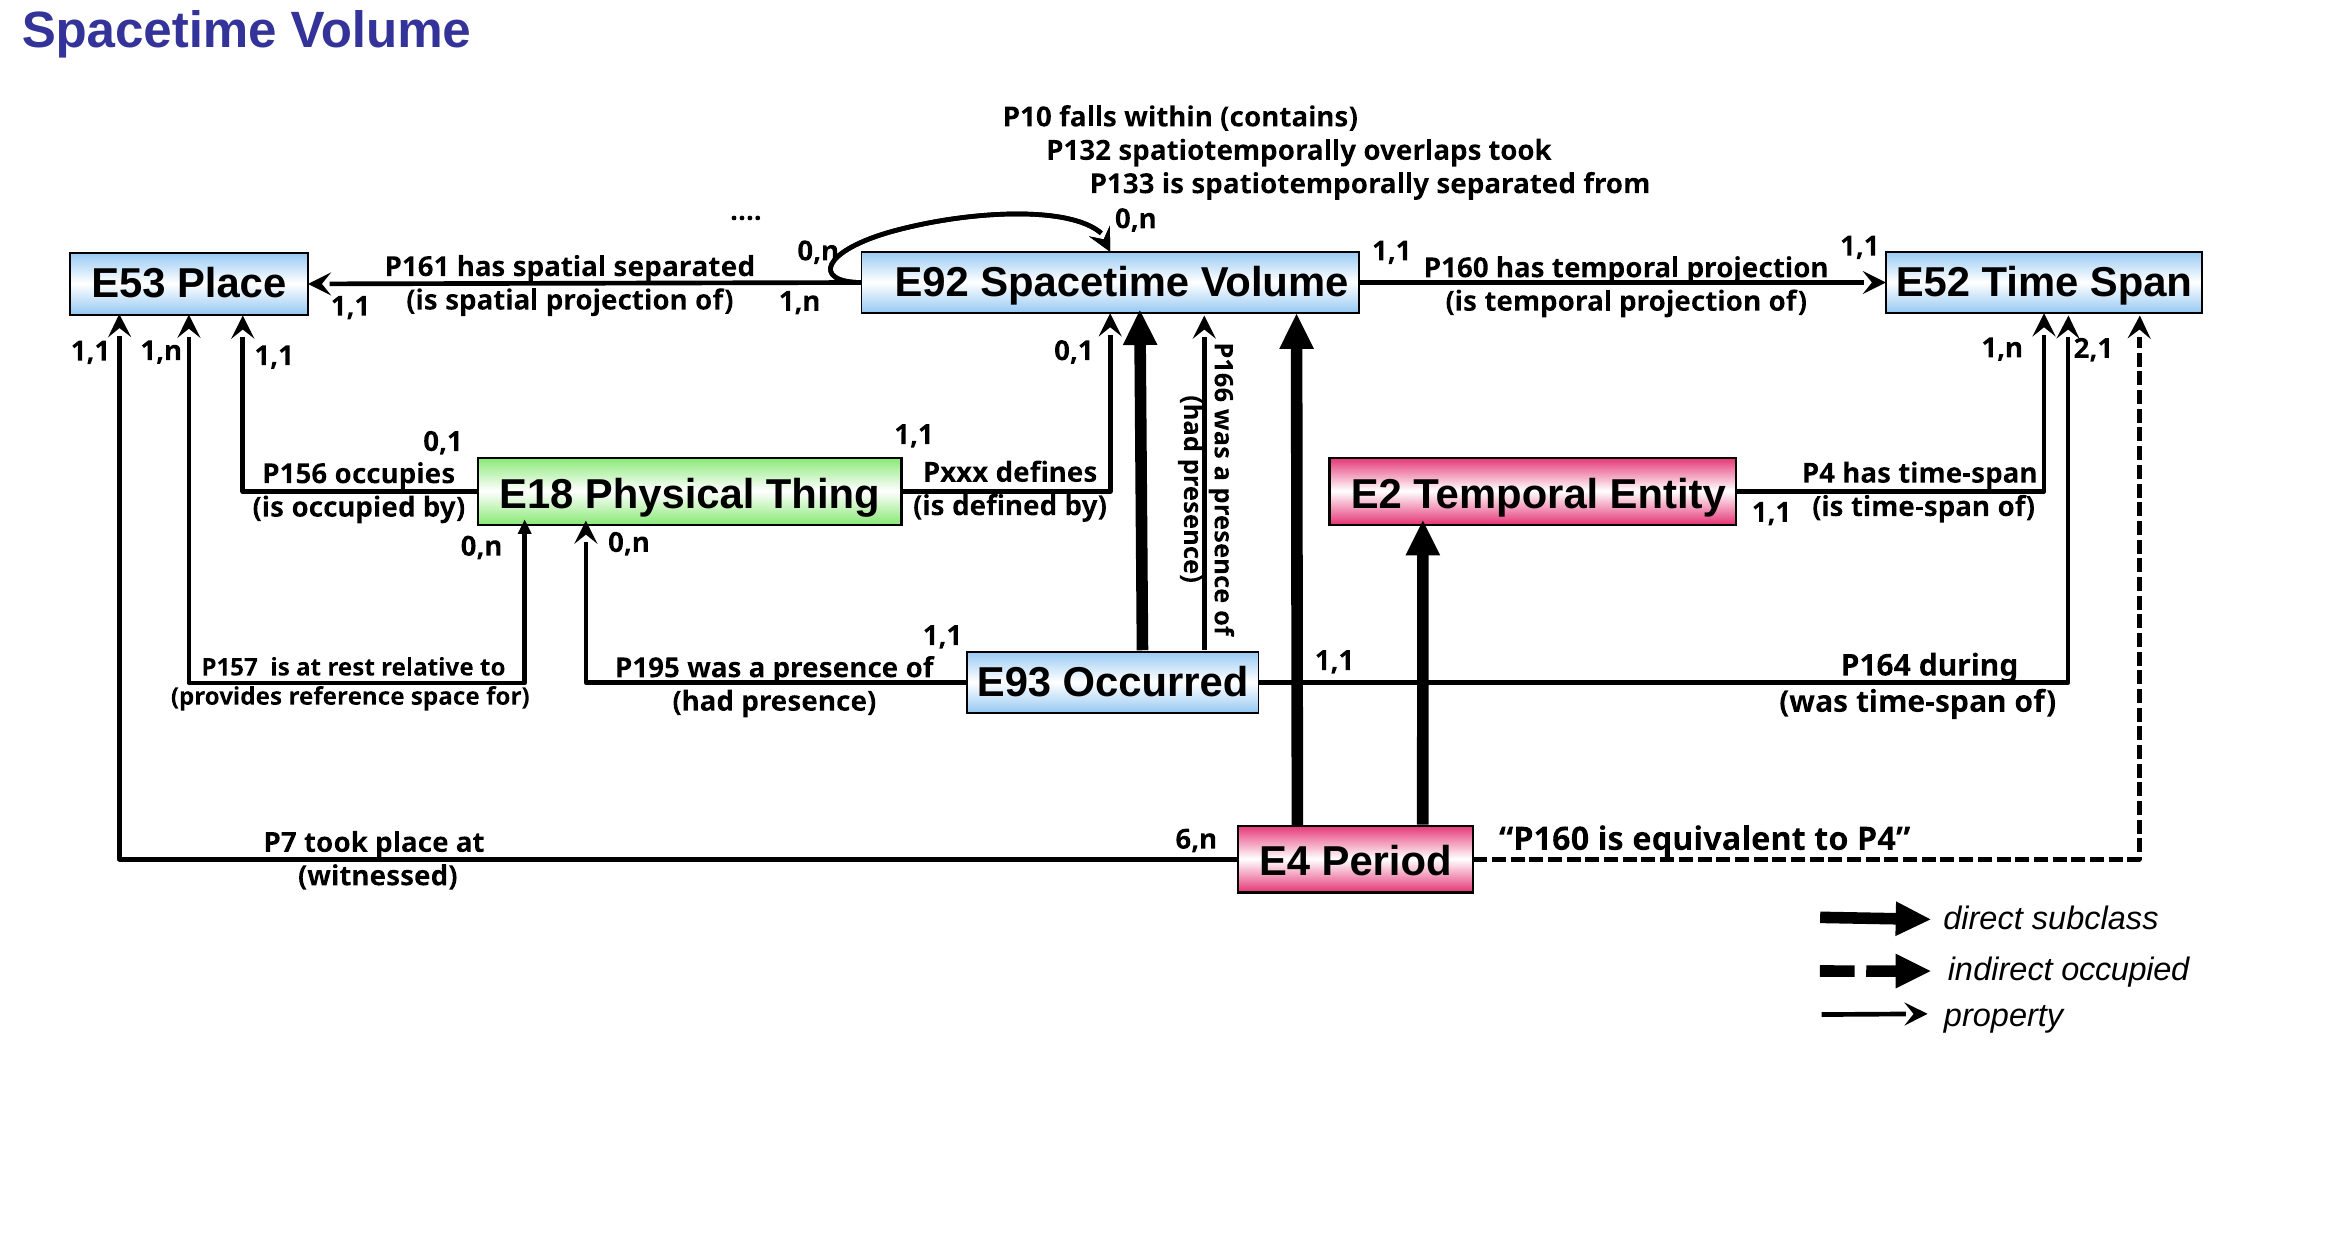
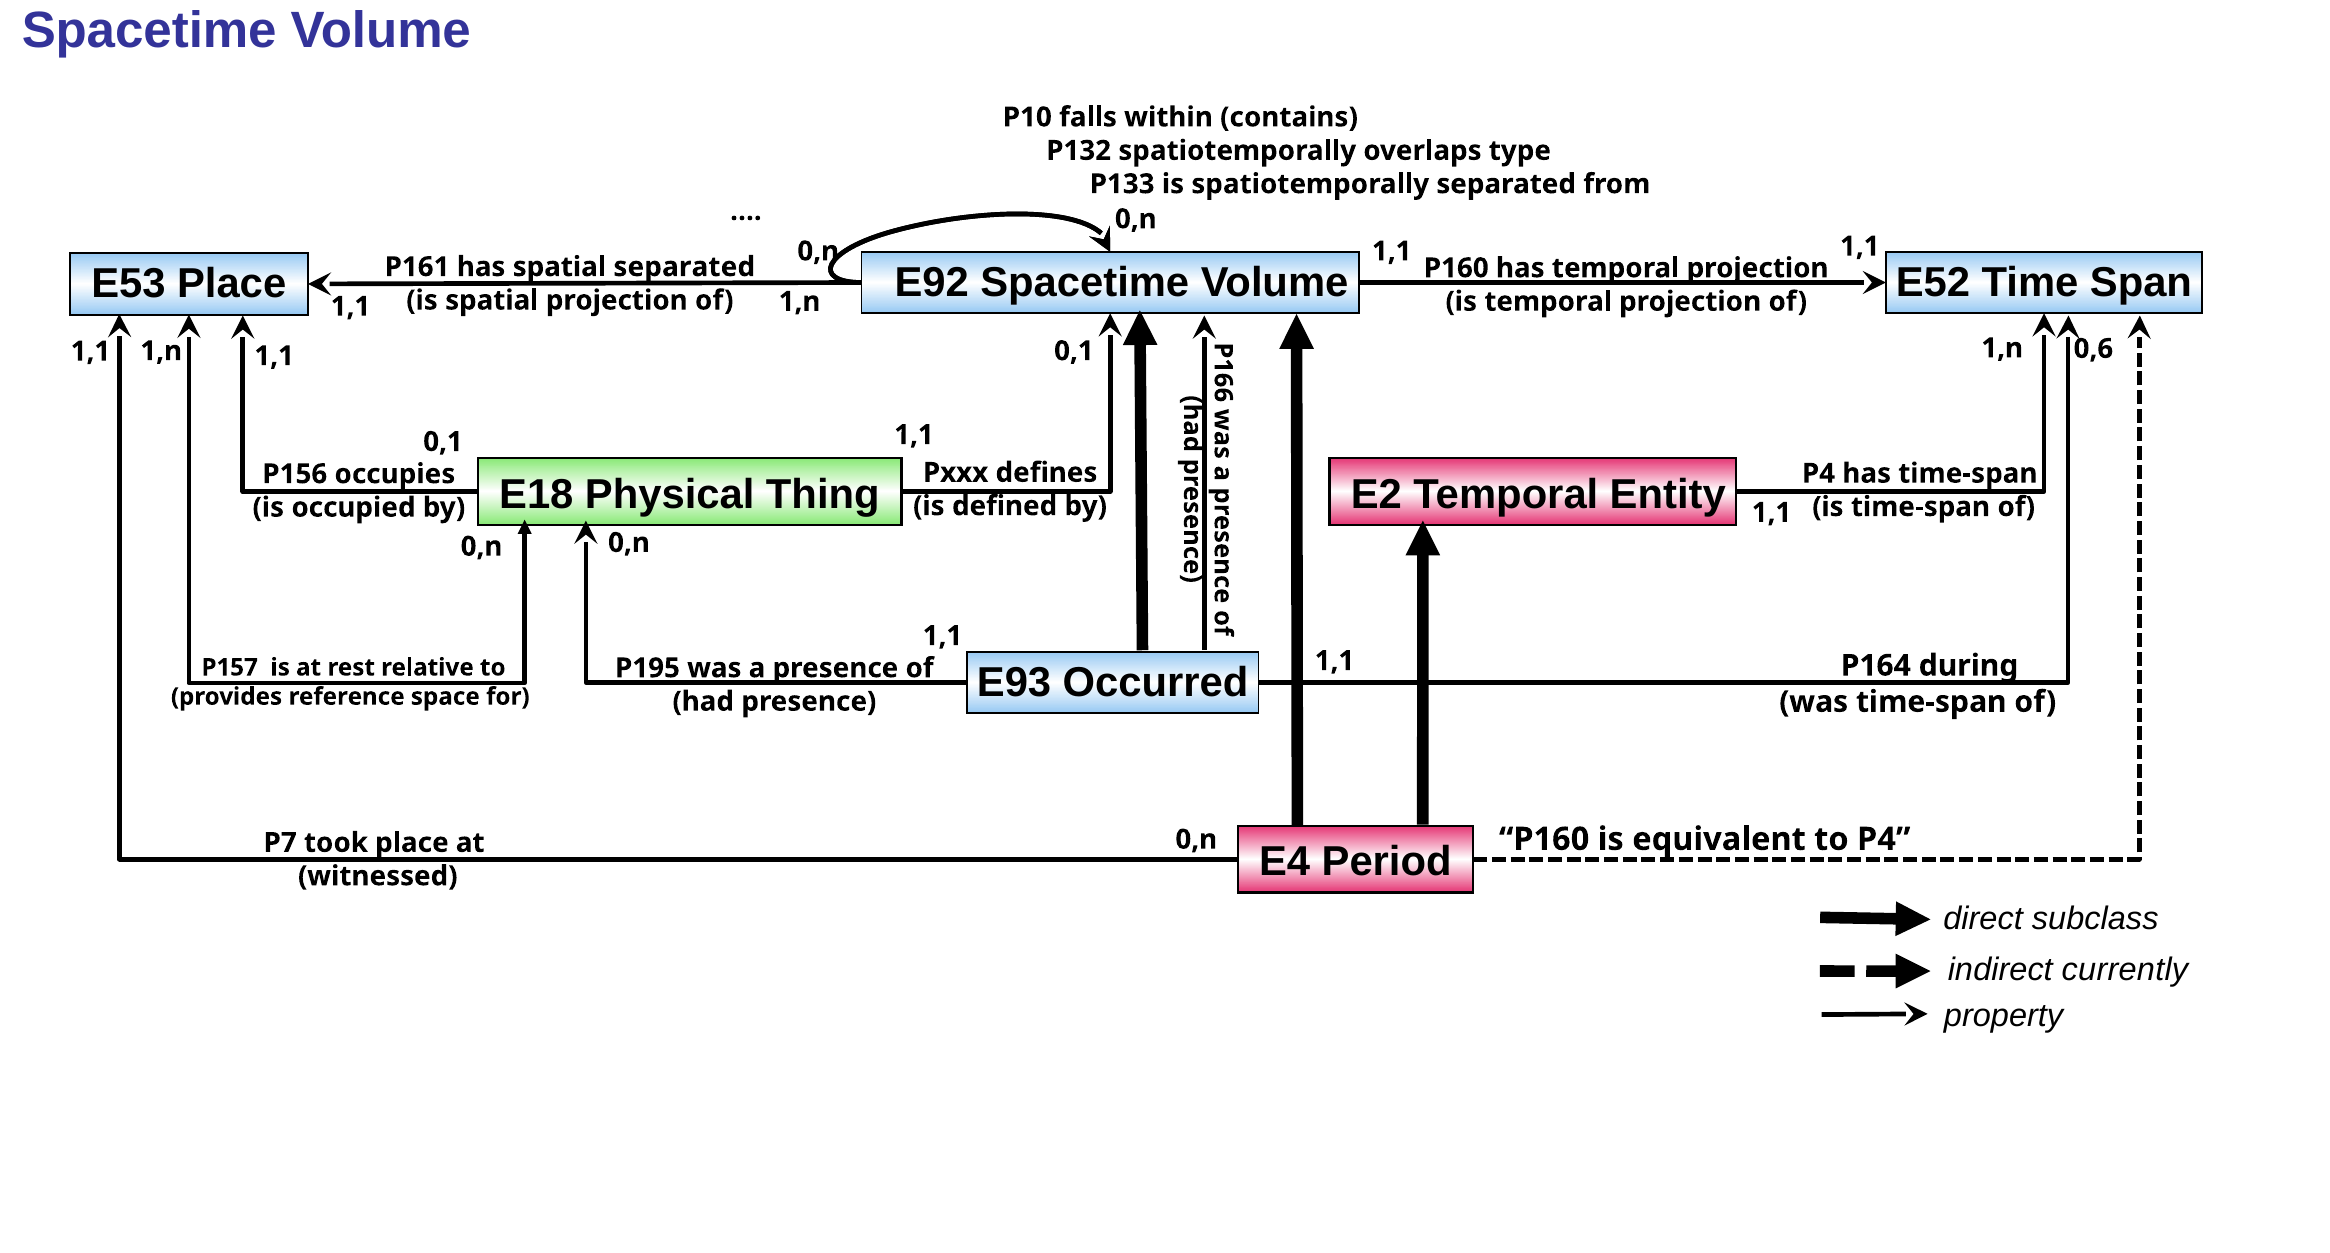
overlaps took: took -> type
2,1: 2,1 -> 0,6
6,n at (1196, 840): 6,n -> 0,n
indirect occupied: occupied -> currently
